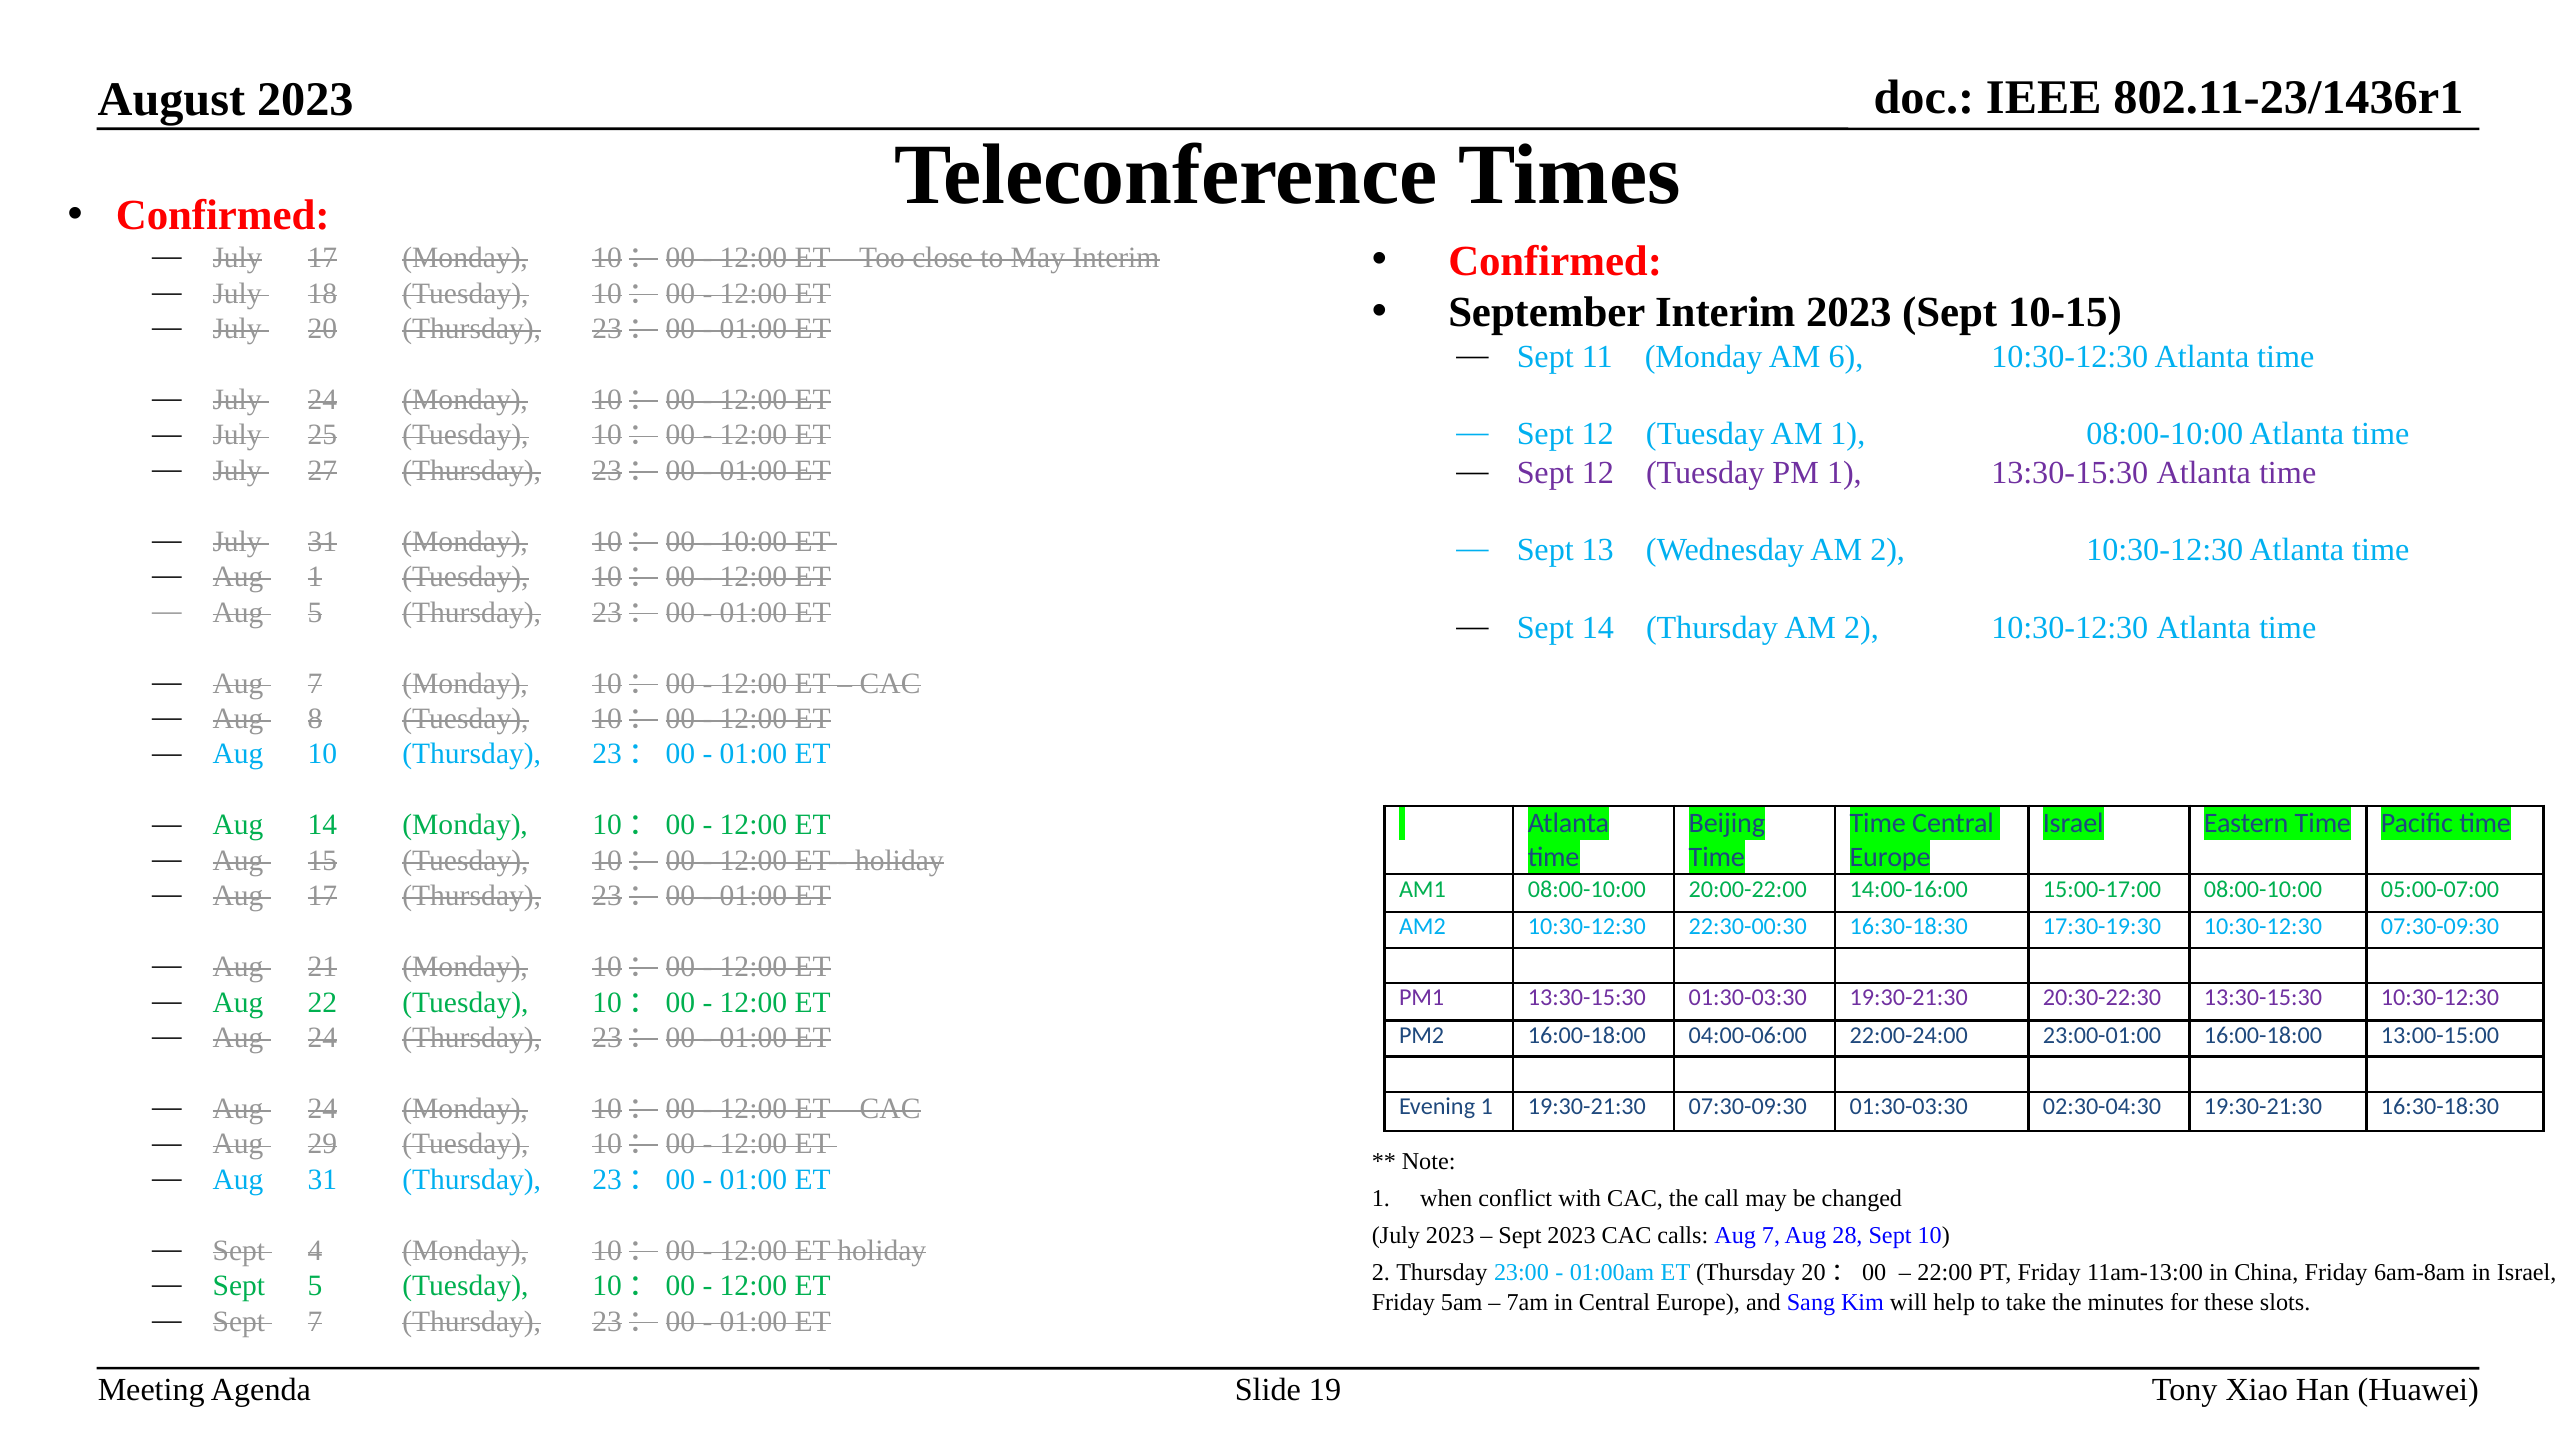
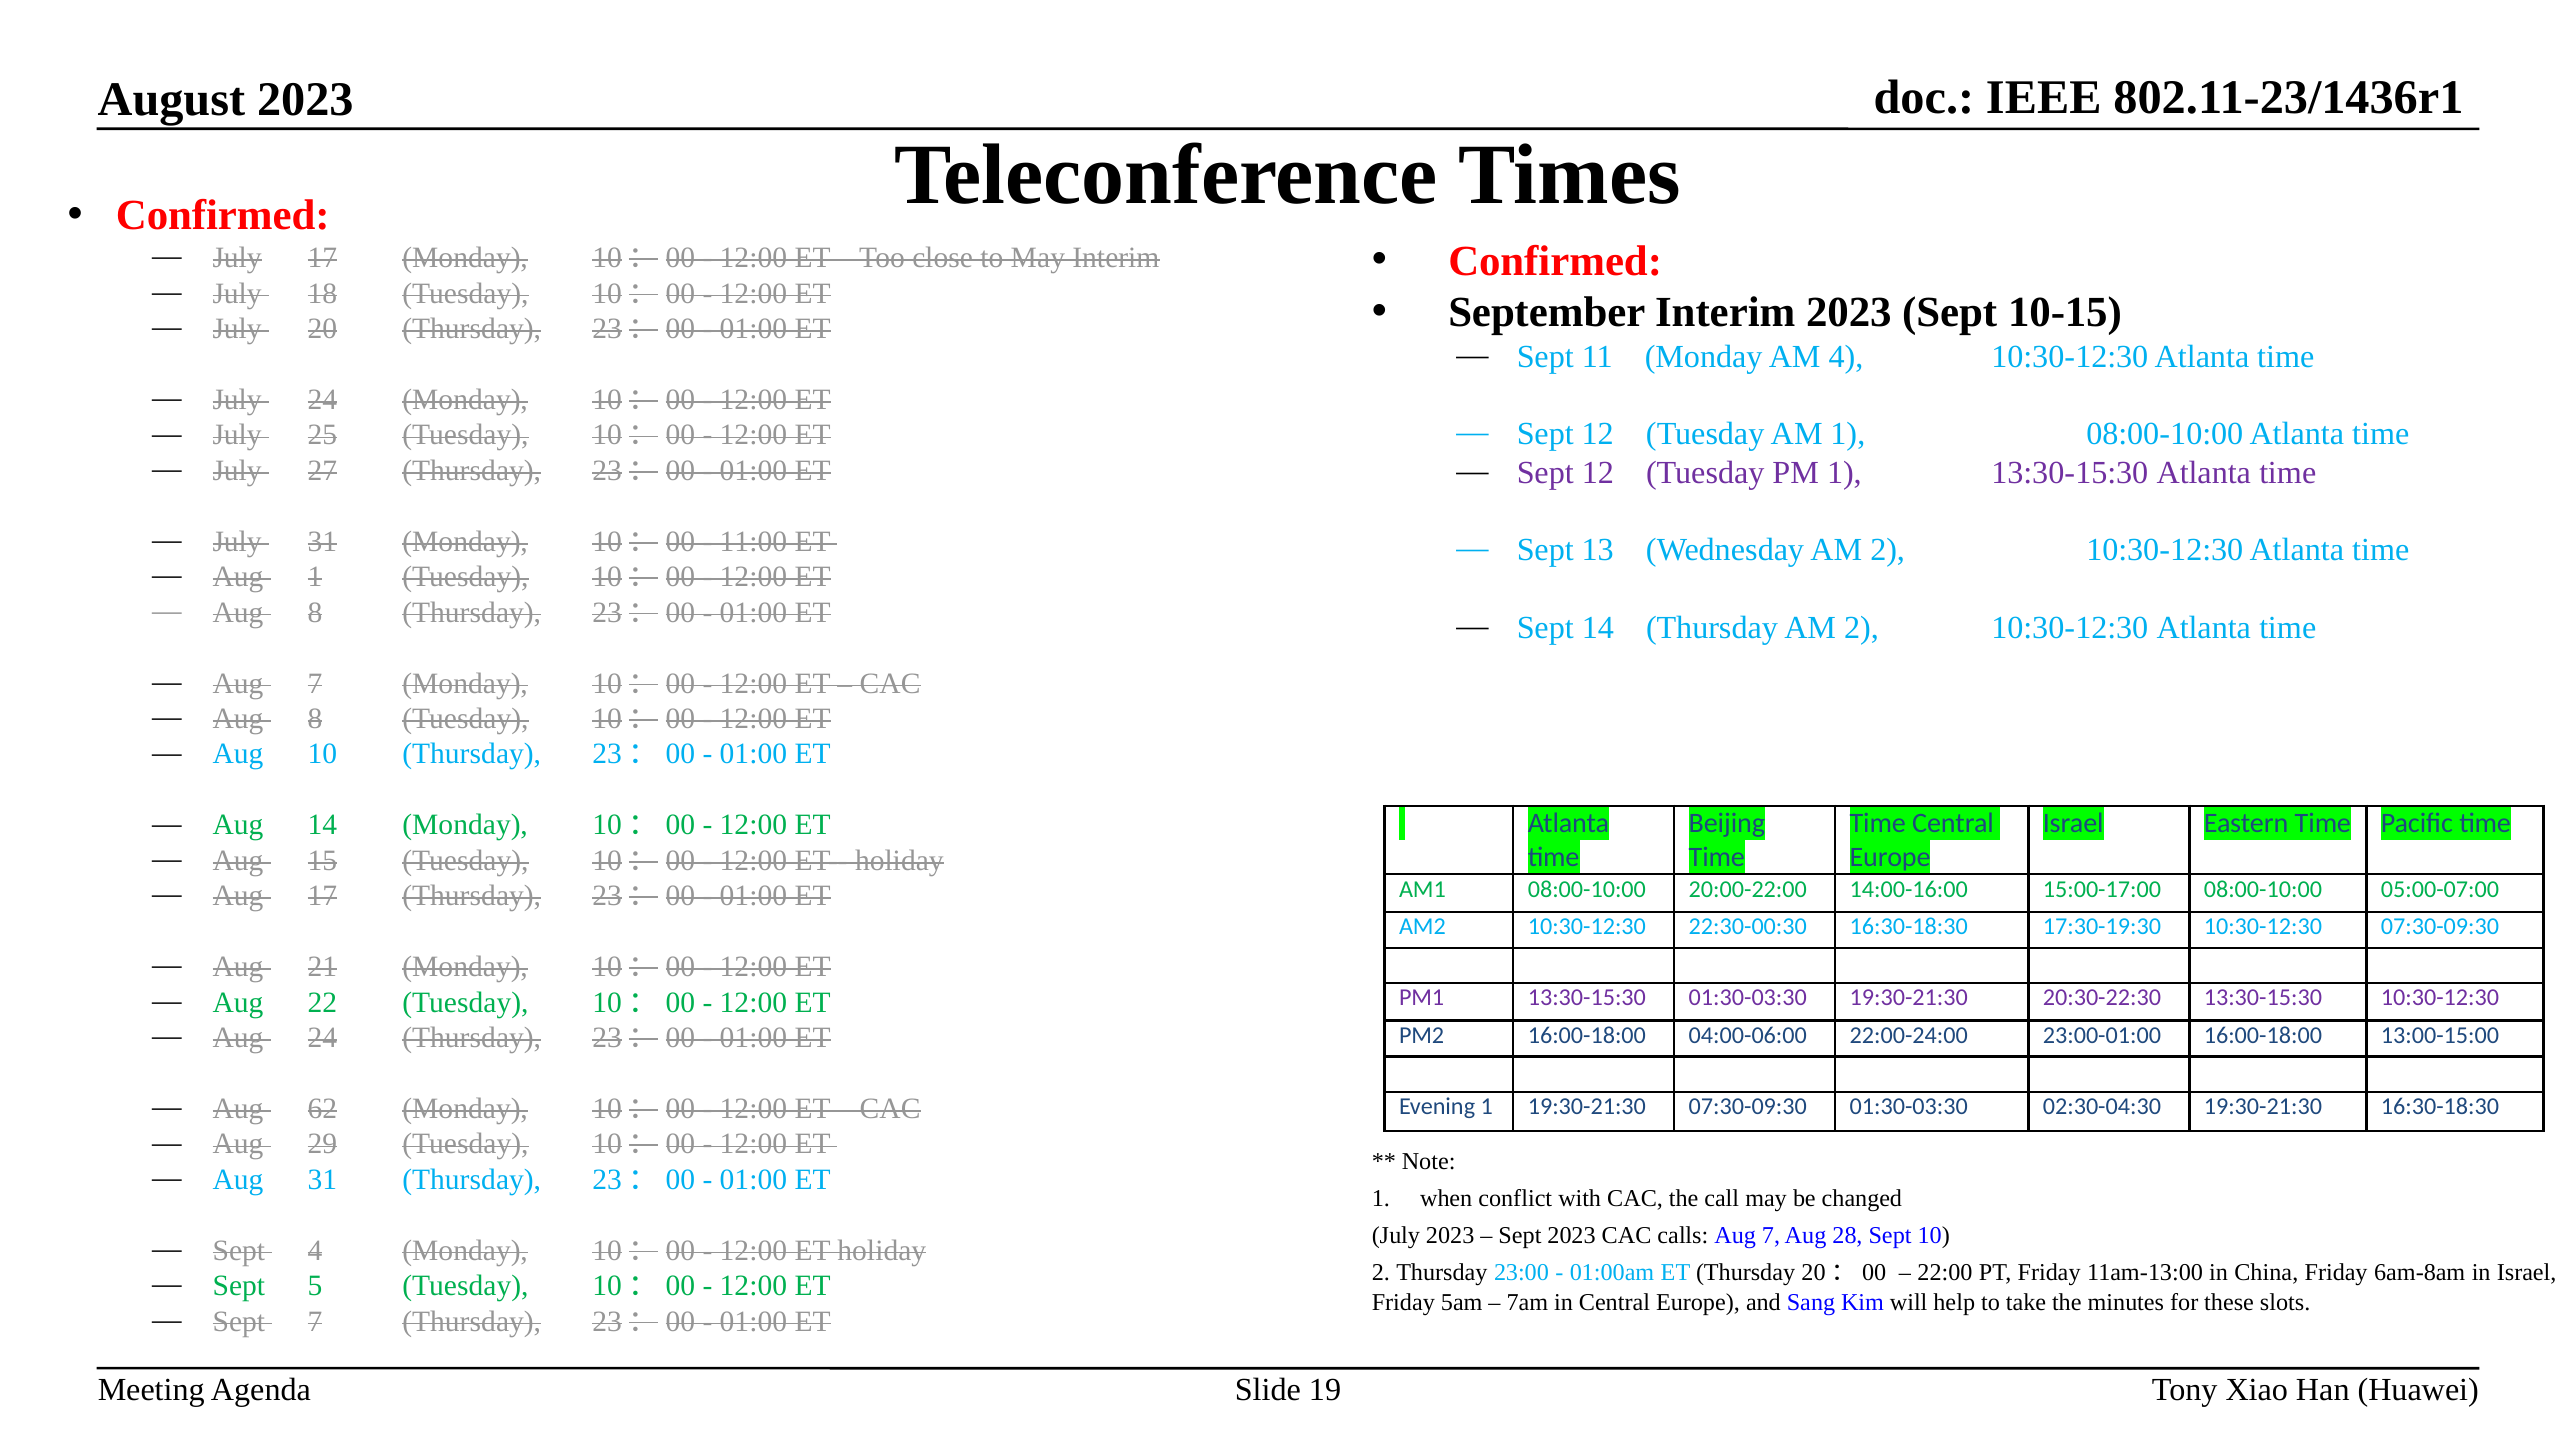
AM 6: 6 -> 4
10:00: 10:00 -> 11:00
5 at (315, 612): 5 -> 8
24 at (322, 1109): 24 -> 62
